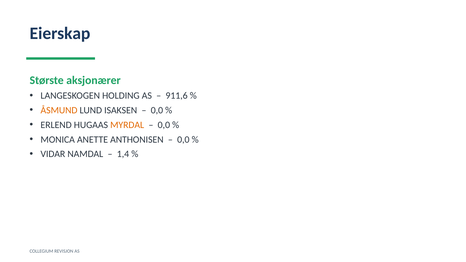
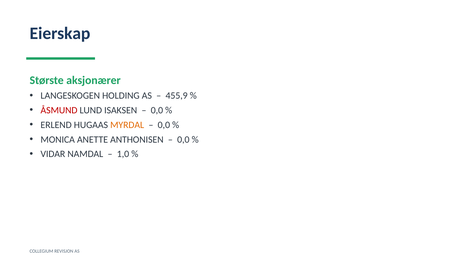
911,6: 911,6 -> 455,9
ÅSMUND colour: orange -> red
1,4: 1,4 -> 1,0
